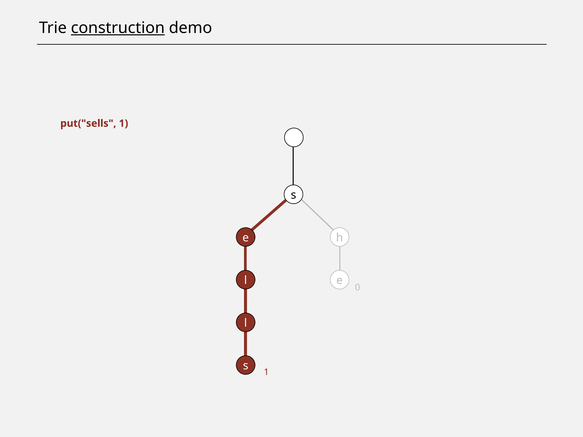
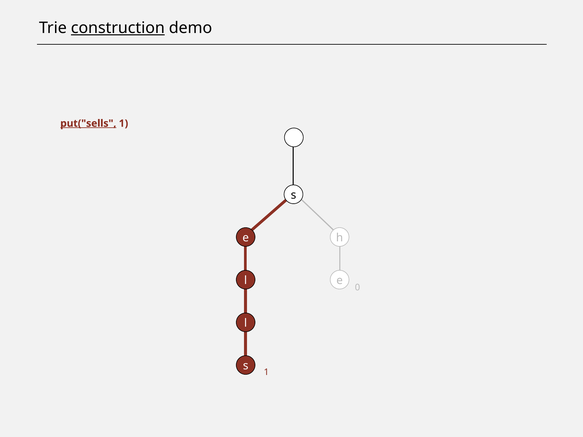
put("sells underline: none -> present
